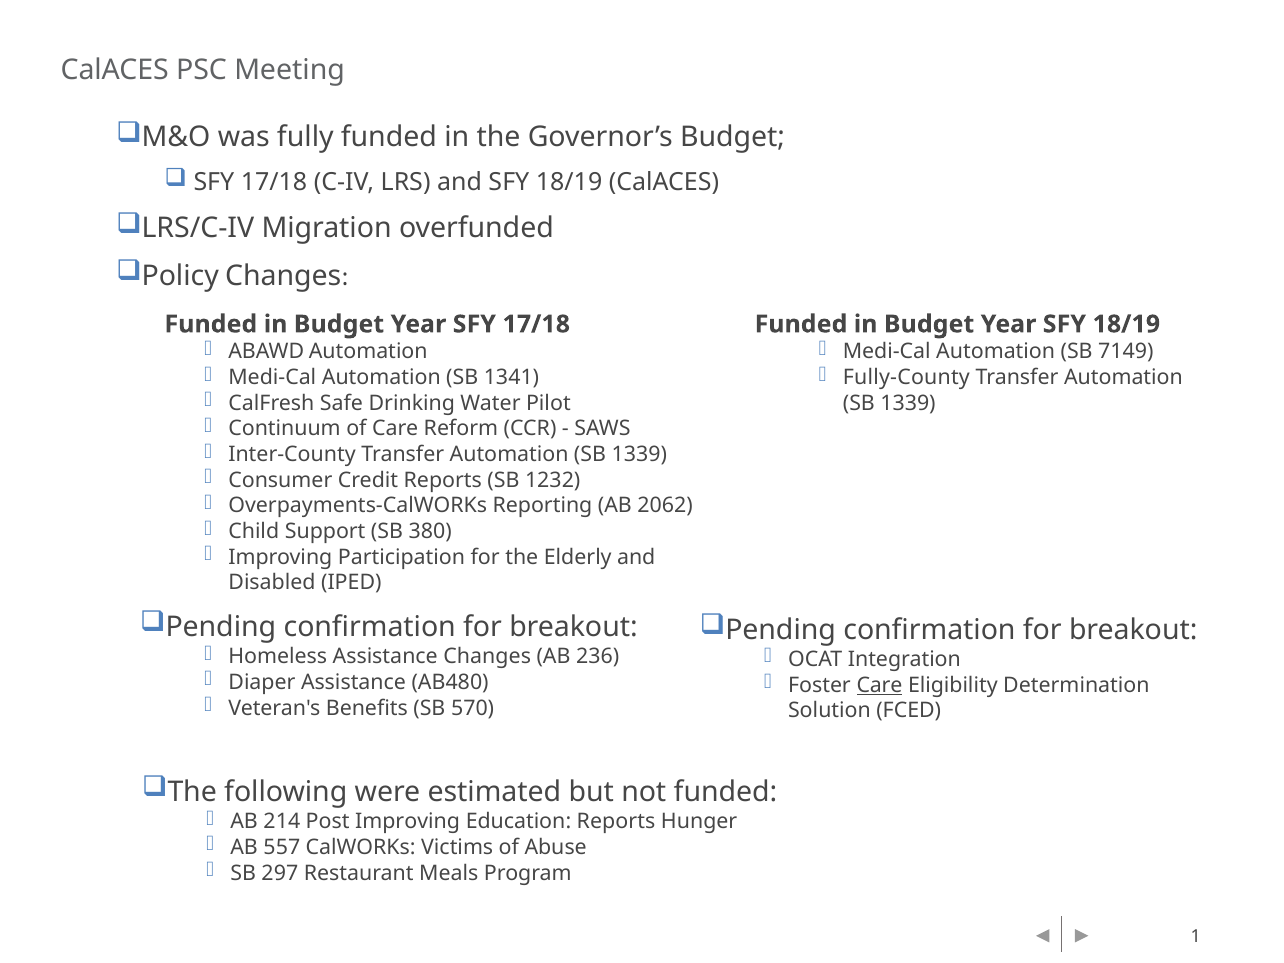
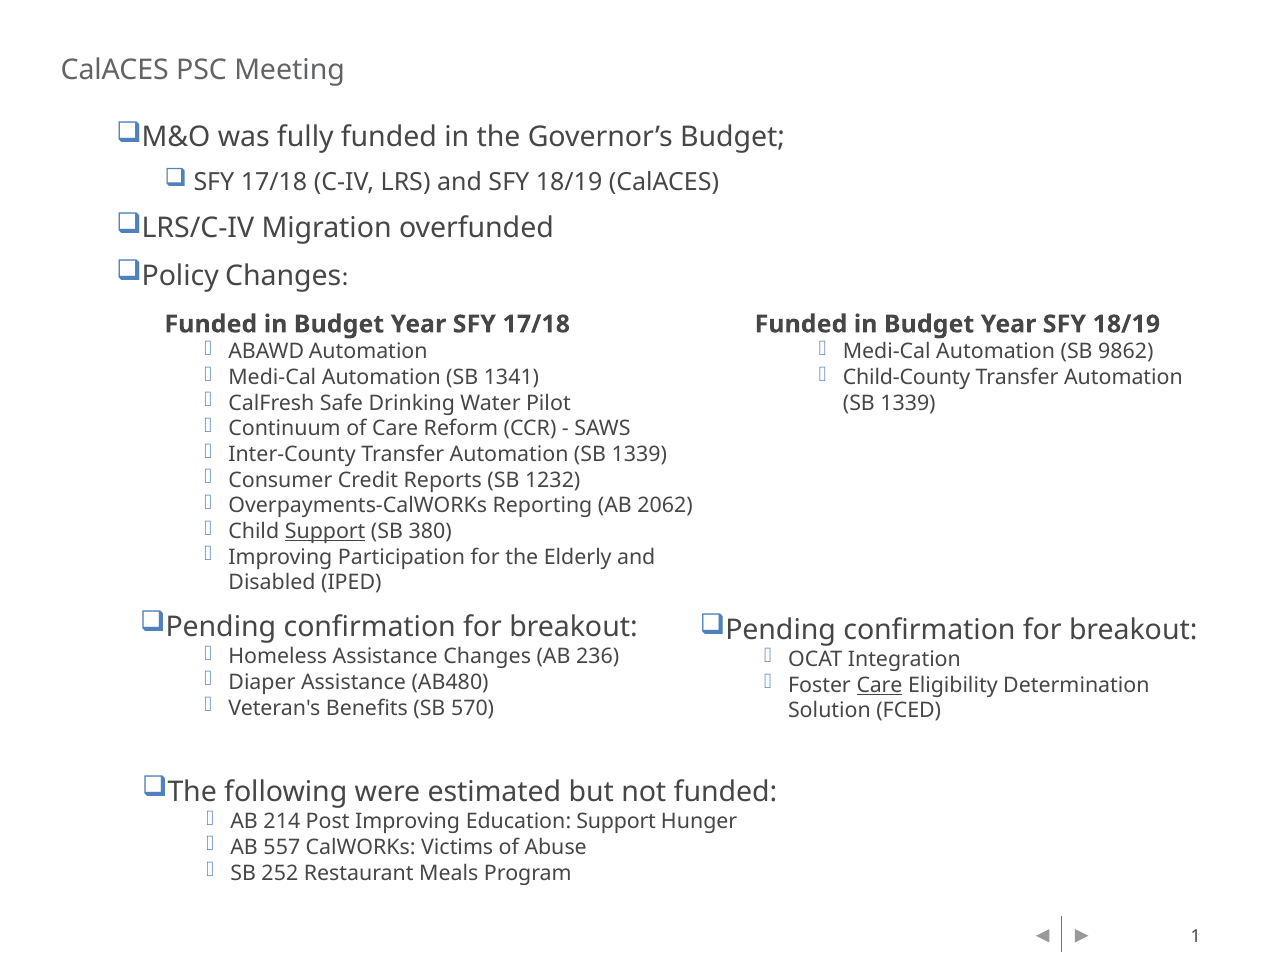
7149: 7149 -> 9862
Fully-County: Fully-County -> Child-County
Support at (325, 532) underline: none -> present
Education Reports: Reports -> Support
297: 297 -> 252
